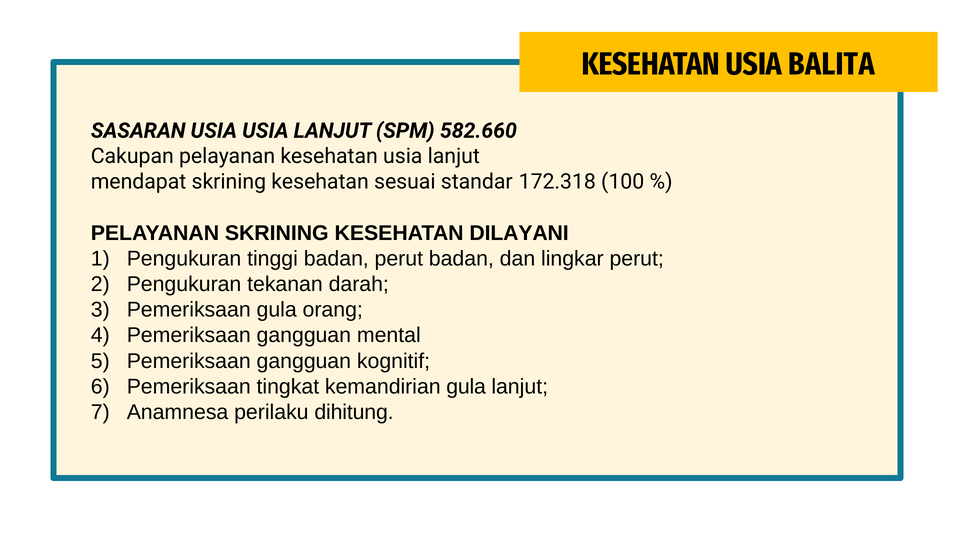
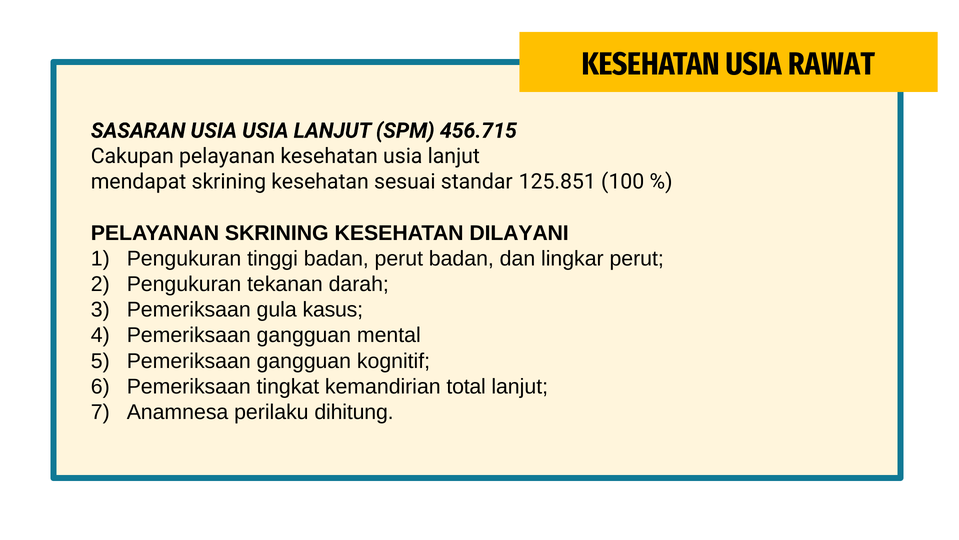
BALITA: BALITA -> RAWAT
582.660: 582.660 -> 456.715
172.318: 172.318 -> 125.851
orang: orang -> kasus
kemandirian gula: gula -> total
